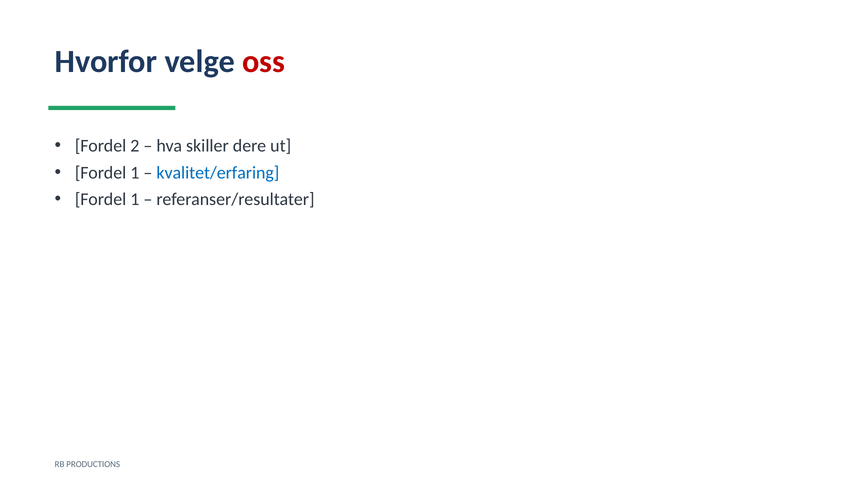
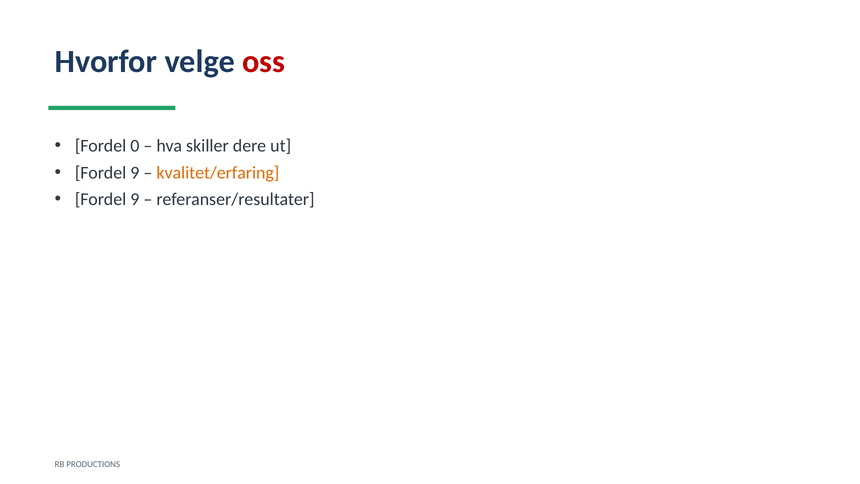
2: 2 -> 0
1 at (135, 173): 1 -> 9
kvalitet/erfaring colour: blue -> orange
1 at (135, 199): 1 -> 9
